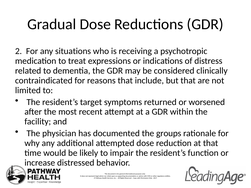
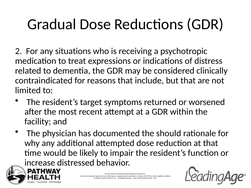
groups: groups -> should
